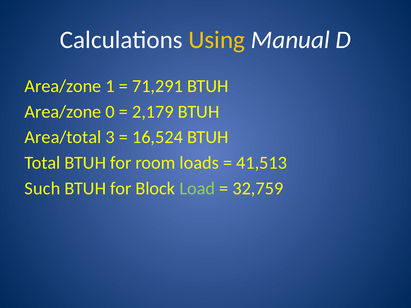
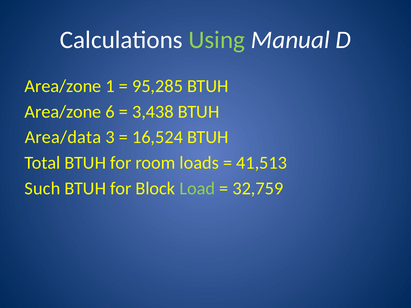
Using colour: yellow -> light green
71,291: 71,291 -> 95,285
0: 0 -> 6
2,179: 2,179 -> 3,438
Area/total: Area/total -> Area/data
